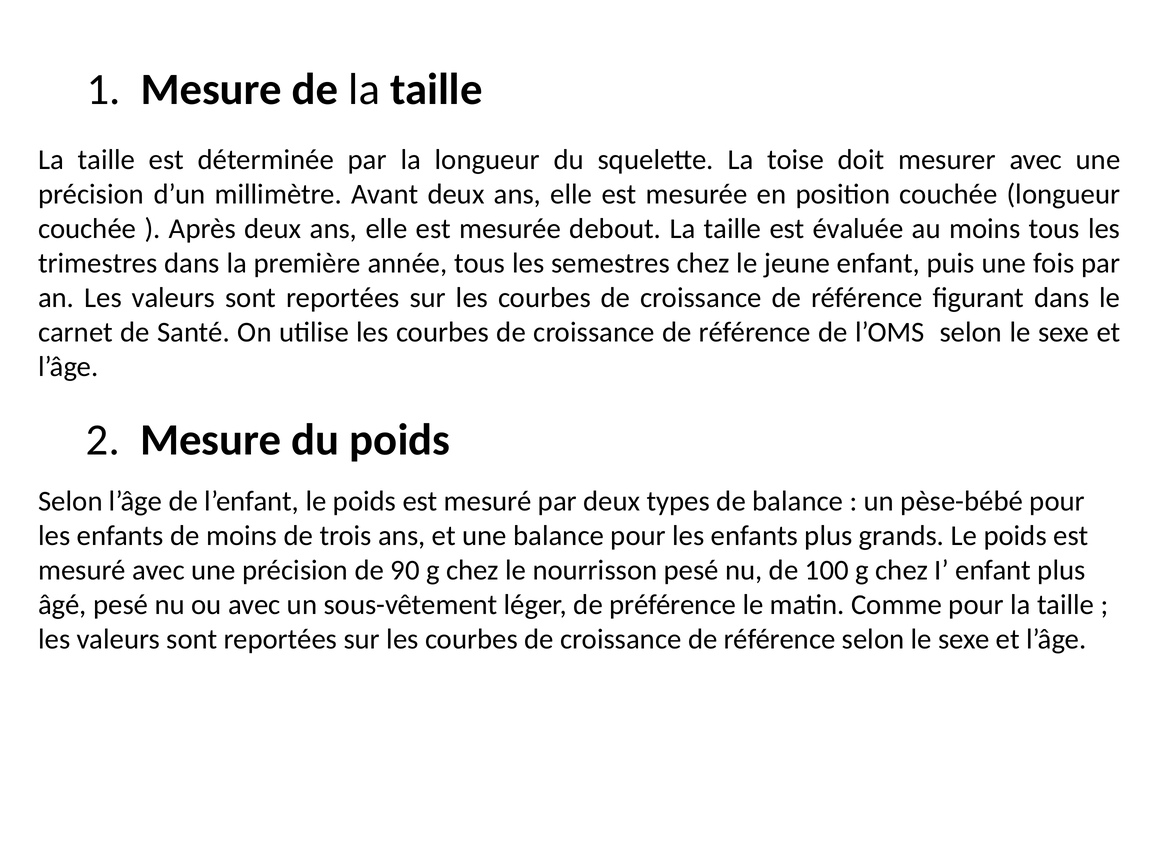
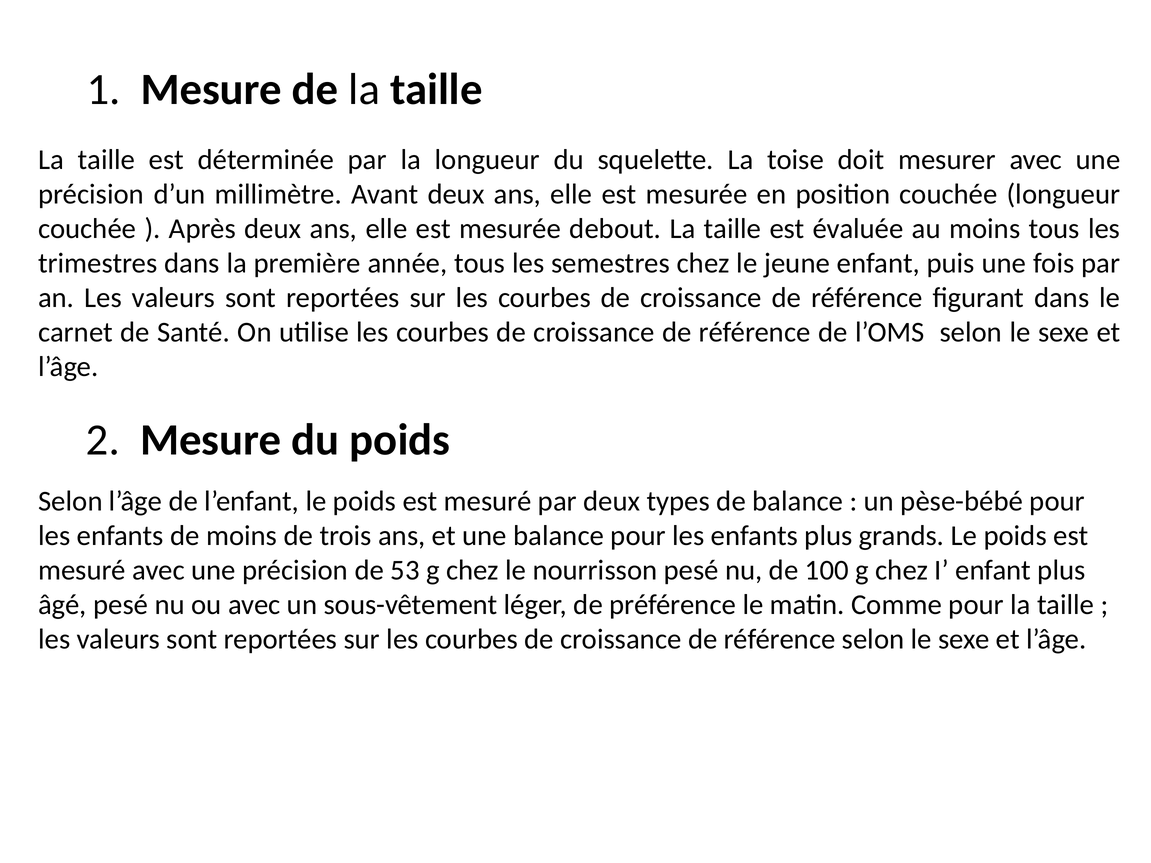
90: 90 -> 53
